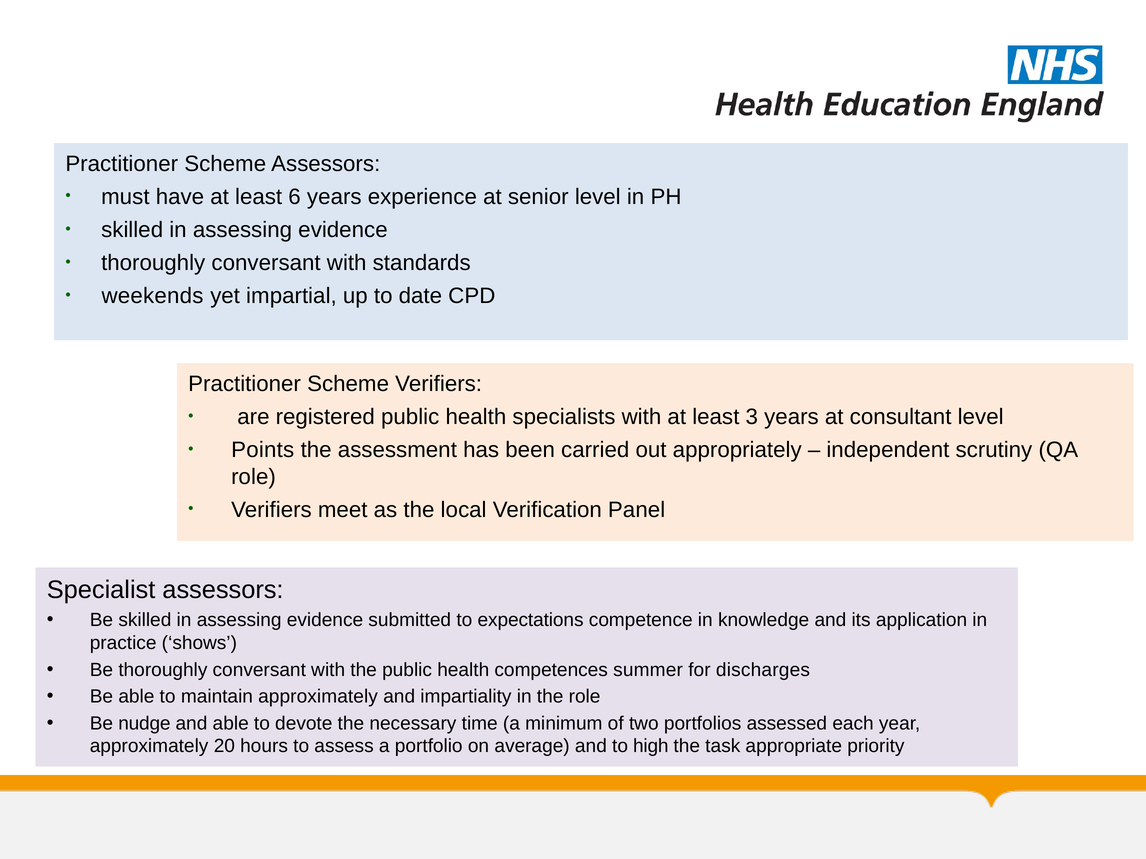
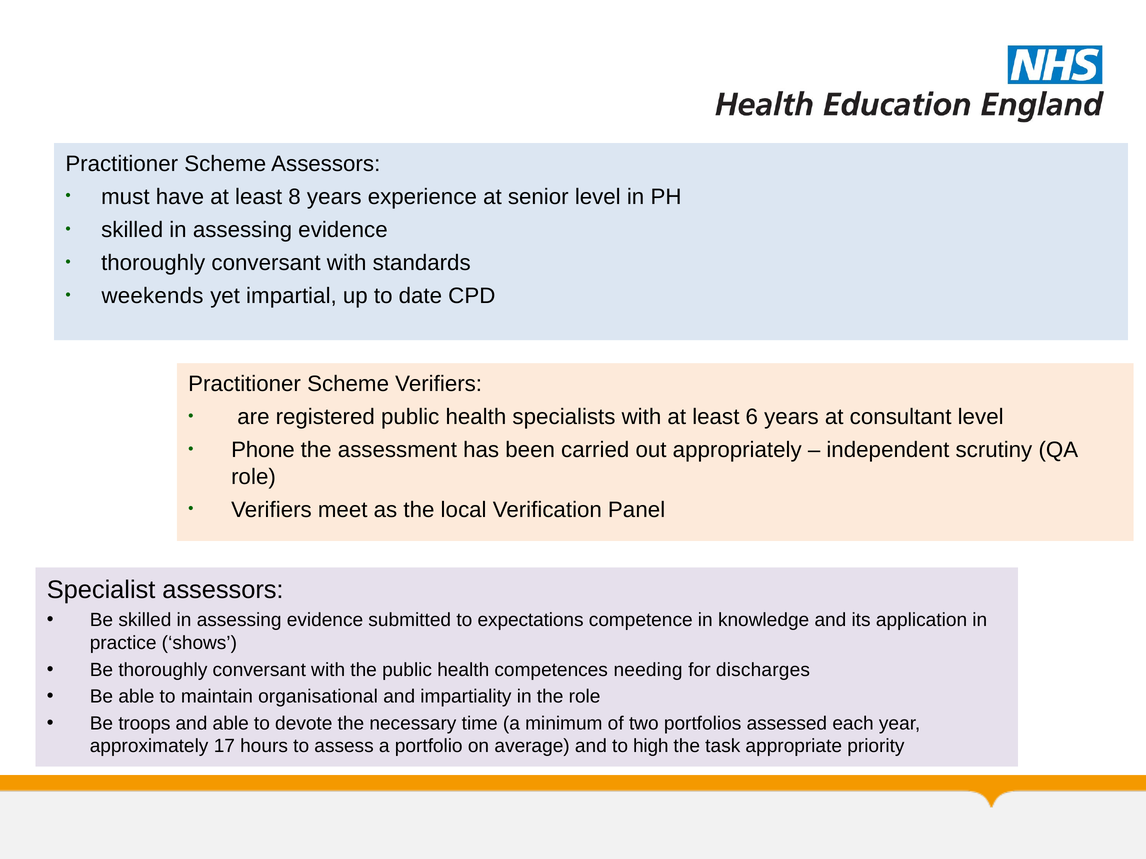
6: 6 -> 8
3: 3 -> 6
Points: Points -> Phone
summer: summer -> needing
maintain approximately: approximately -> organisational
nudge: nudge -> troops
20: 20 -> 17
